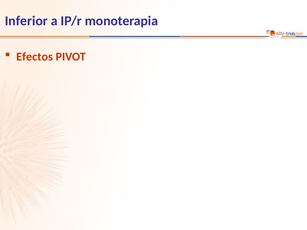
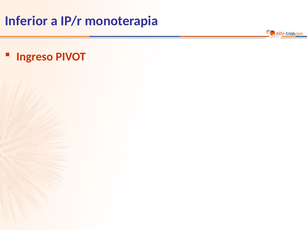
Efectos: Efectos -> Ingreso
